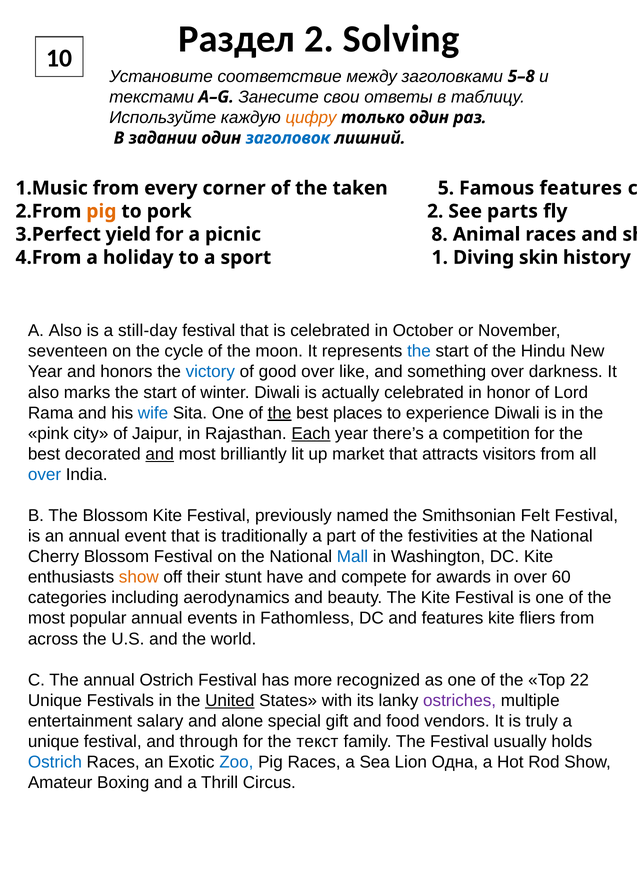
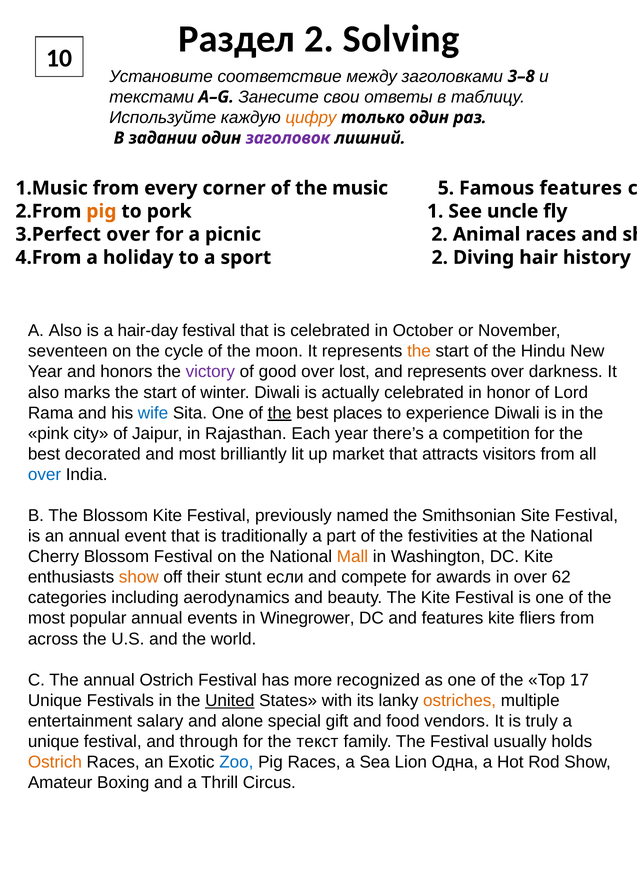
5–8: 5–8 -> 3–8
заголовок colour: blue -> purple
taken: taken -> music
pork 2: 2 -> 1
parts: parts -> uncle
yield at (128, 234): yield -> over
picnic 8: 8 -> 2
sport 1: 1 -> 2
skin: skin -> hair
still-day: still-day -> hair-day
the at (419, 351) colour: blue -> orange
victory colour: blue -> purple
like: like -> lost
and something: something -> represents
Each underline: present -> none
and at (160, 454) underline: present -> none
Felt: Felt -> Site
Mall colour: blue -> orange
have: have -> если
60: 60 -> 62
Fathomless: Fathomless -> Winegrower
22: 22 -> 17
ostriches colour: purple -> orange
Ostrich at (55, 762) colour: blue -> orange
